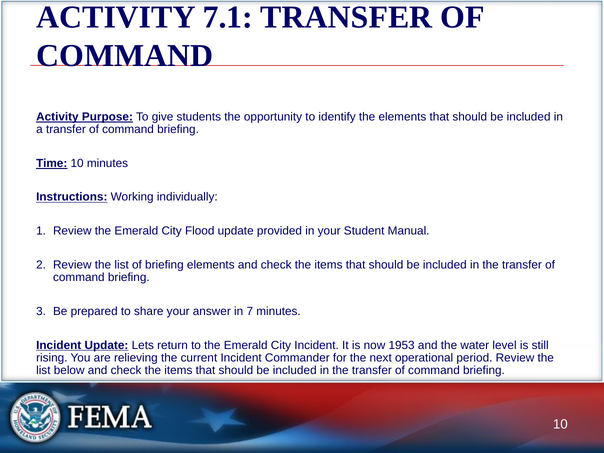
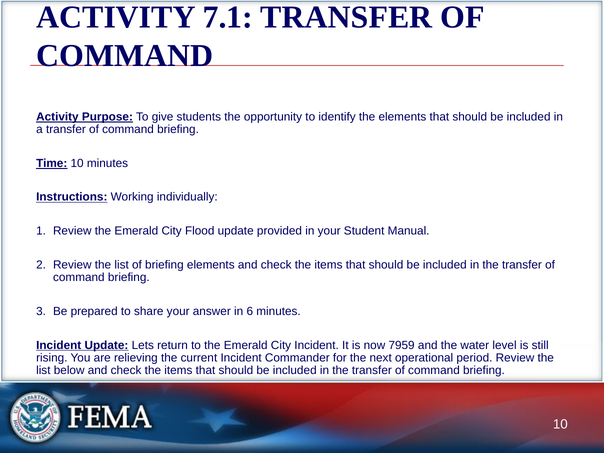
7: 7 -> 6
1953: 1953 -> 7959
